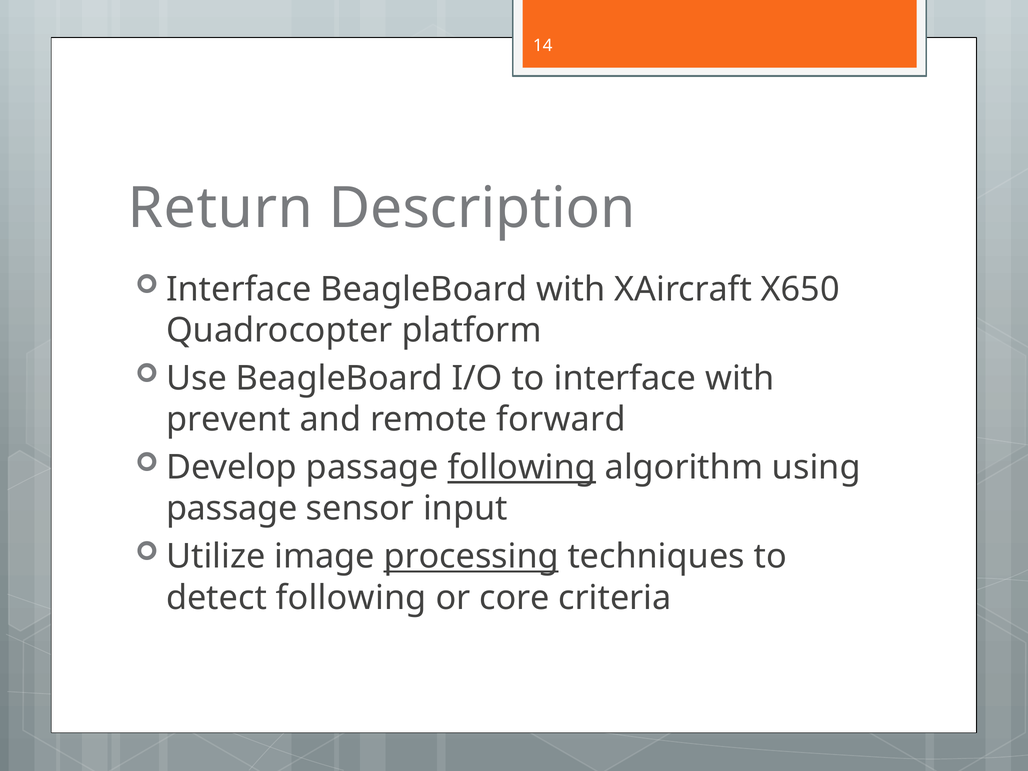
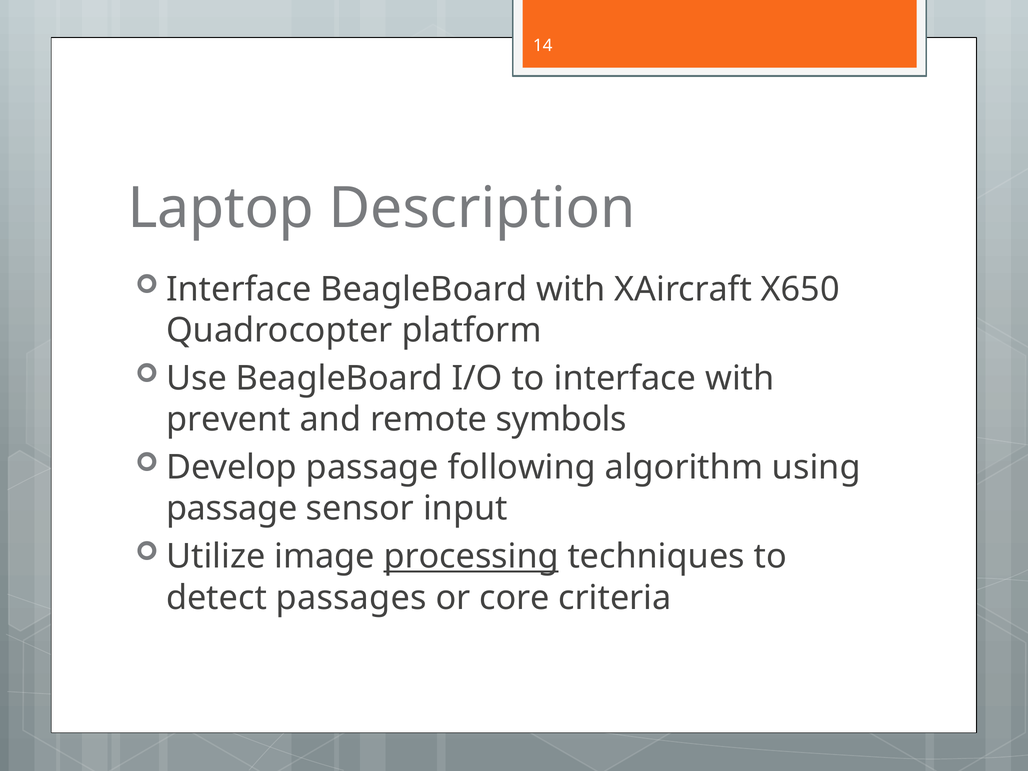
Return: Return -> Laptop
forward: forward -> symbols
following at (522, 468) underline: present -> none
detect following: following -> passages
